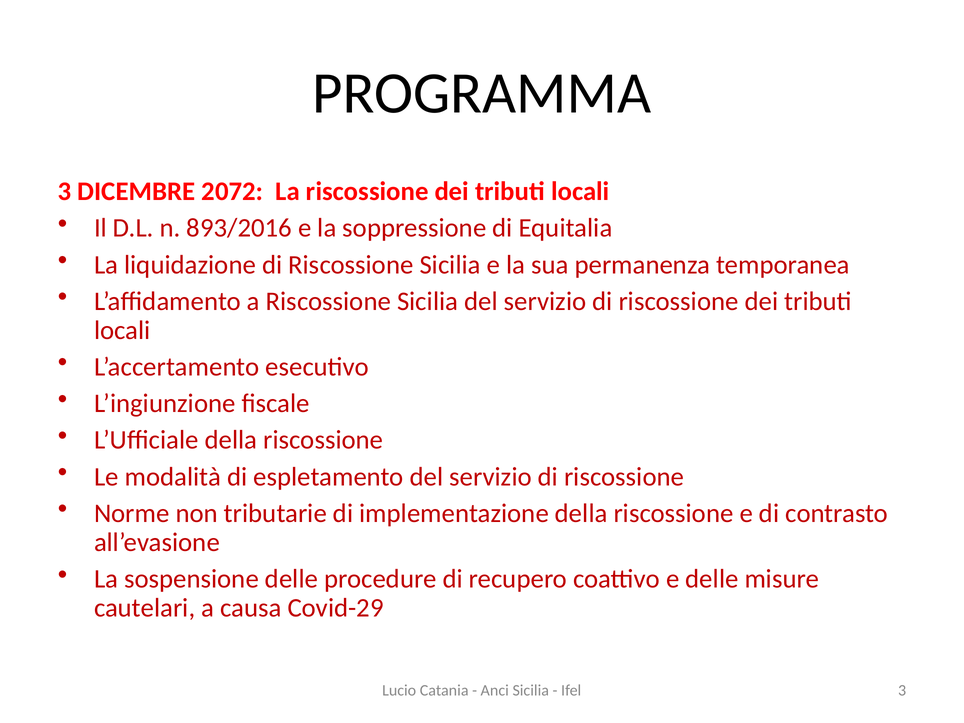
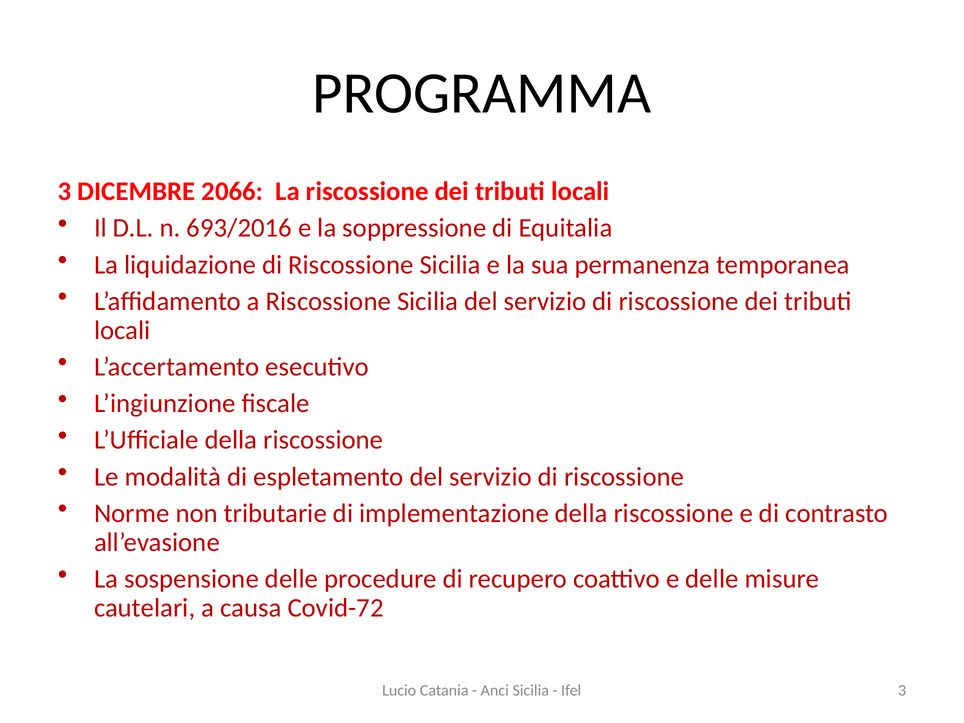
2072: 2072 -> 2066
893/2016: 893/2016 -> 693/2016
Covid-29: Covid-29 -> Covid-72
